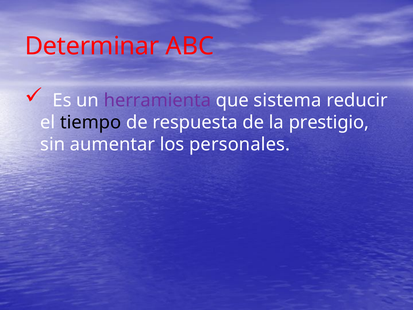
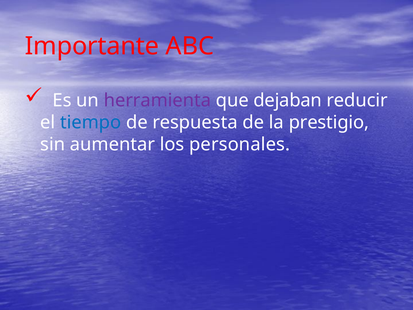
Determinar: Determinar -> Importante
sistema: sistema -> dejaban
tiempo colour: black -> blue
